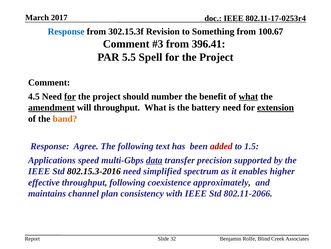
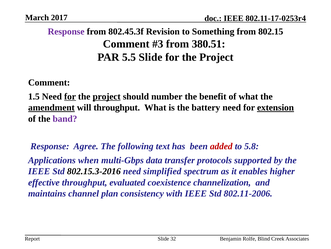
Response at (66, 31) colour: blue -> purple
302.15.3f: 302.15.3f -> 802.45.3f
100.67: 100.67 -> 802.15
396.41: 396.41 -> 380.51
5.5 Spell: Spell -> Slide
4.5: 4.5 -> 1.5
project at (107, 96) underline: none -> present
what at (248, 96) underline: present -> none
band colour: orange -> purple
1.5: 1.5 -> 5.8
speed: speed -> when
data underline: present -> none
precision: precision -> protocols
throughput following: following -> evaluated
approximately: approximately -> channelization
802.11-2066: 802.11-2066 -> 802.11-2006
